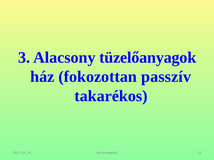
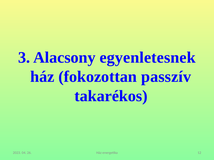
tüzelőanyagok: tüzelőanyagok -> egyenletesnek
